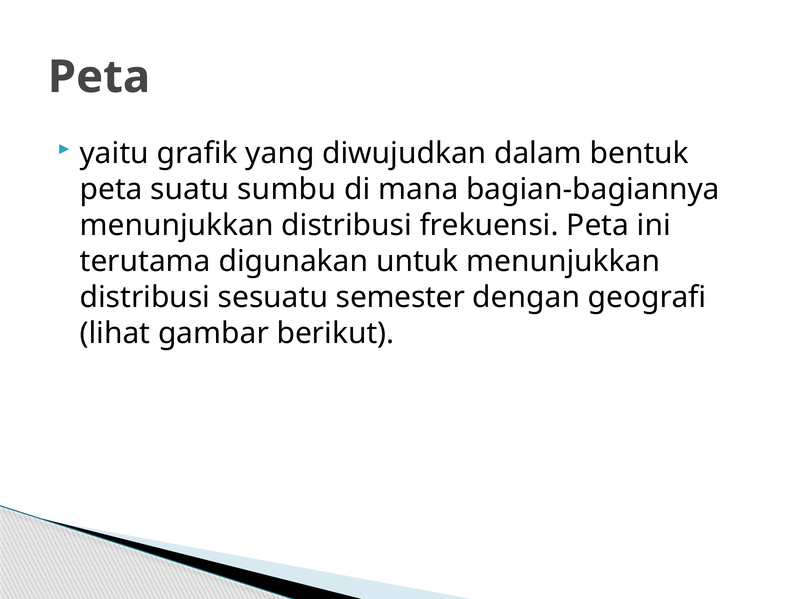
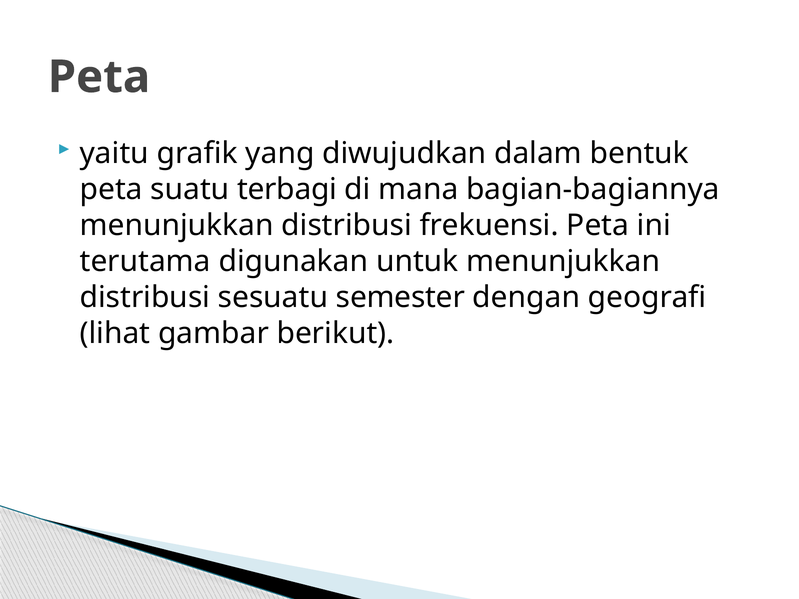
sumbu: sumbu -> terbagi
